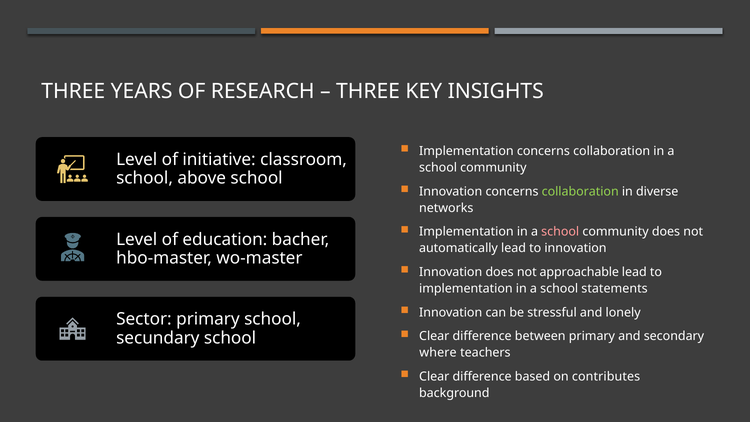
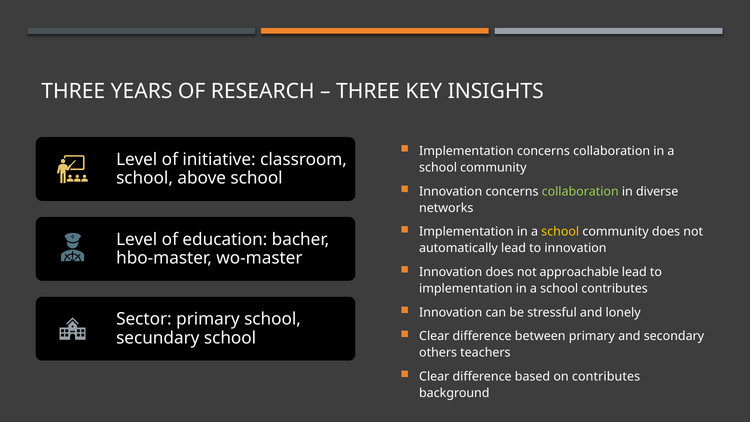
school at (560, 232) colour: pink -> yellow
school statements: statements -> contributes
where: where -> others
